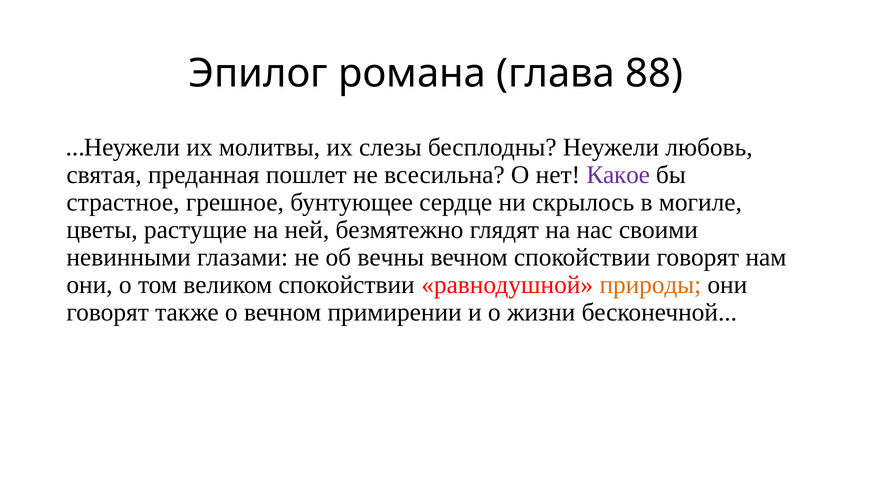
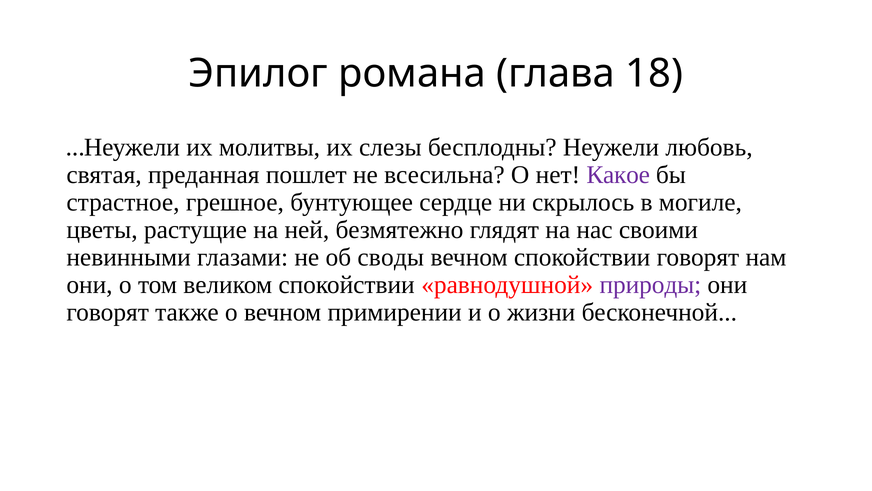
88: 88 -> 18
вечны: вечны -> своды
природы colour: orange -> purple
